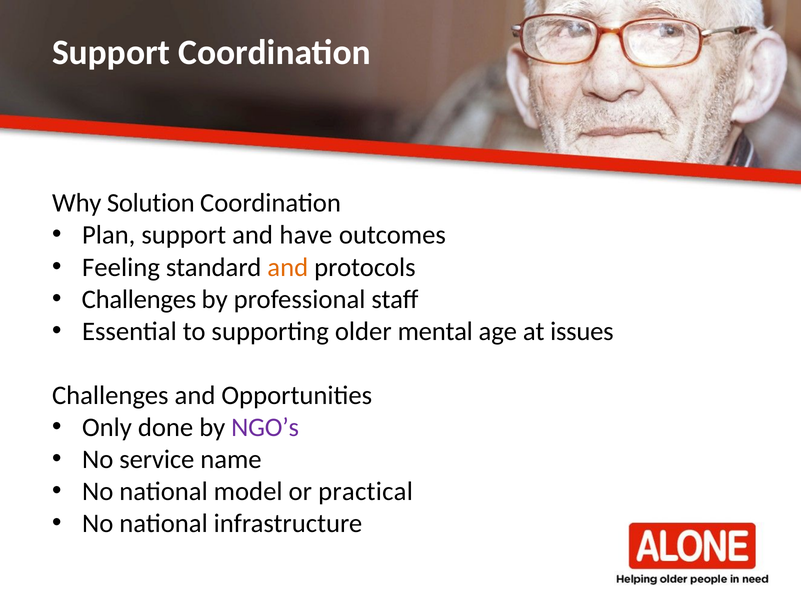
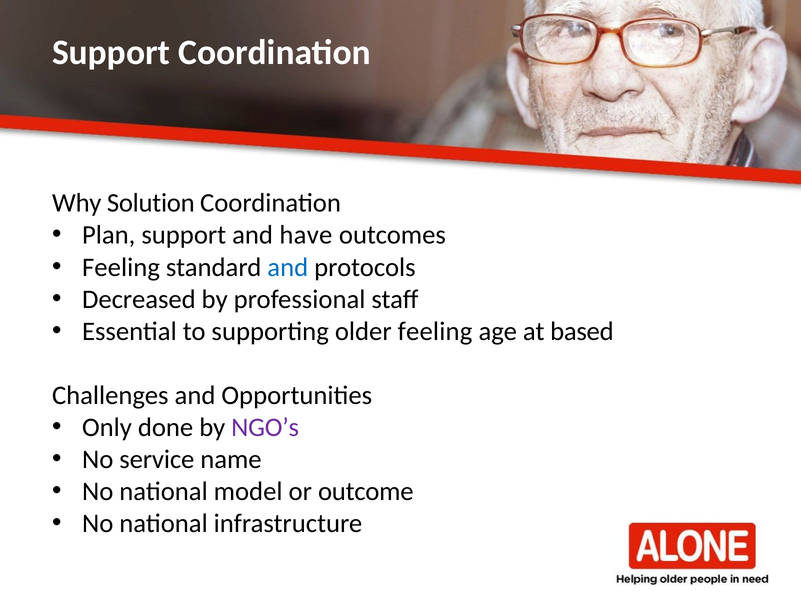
and at (288, 267) colour: orange -> blue
Challenges at (139, 299): Challenges -> Decreased
older mental: mental -> feeling
issues: issues -> based
practical: practical -> outcome
